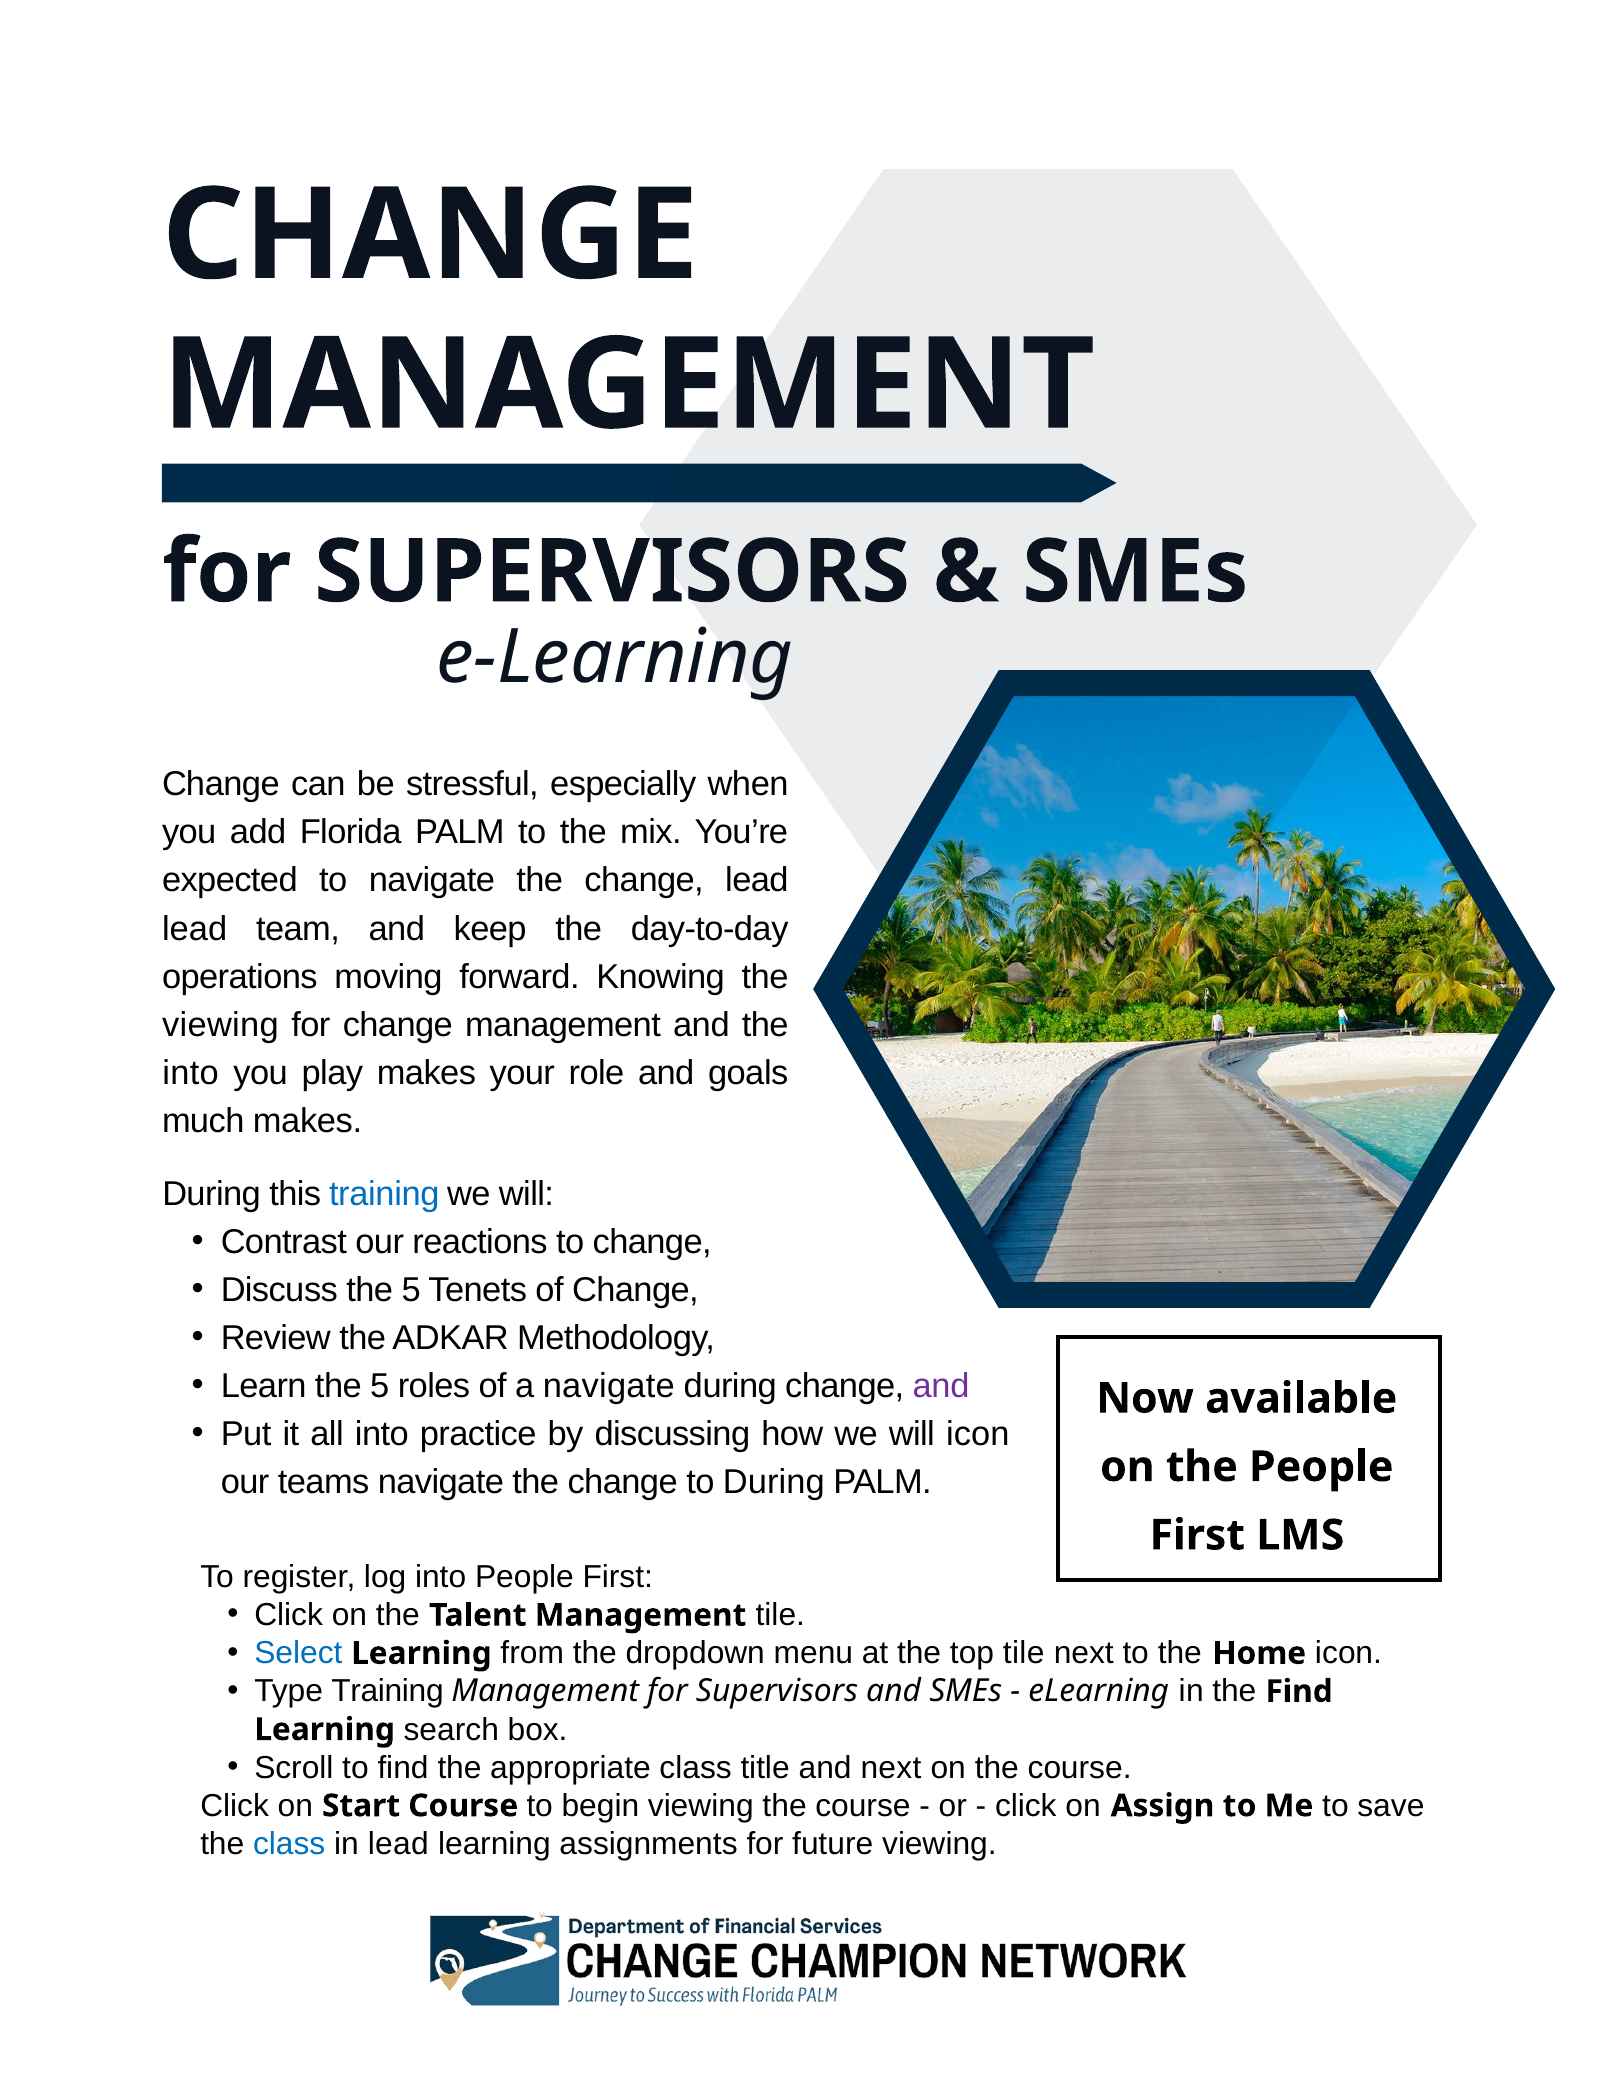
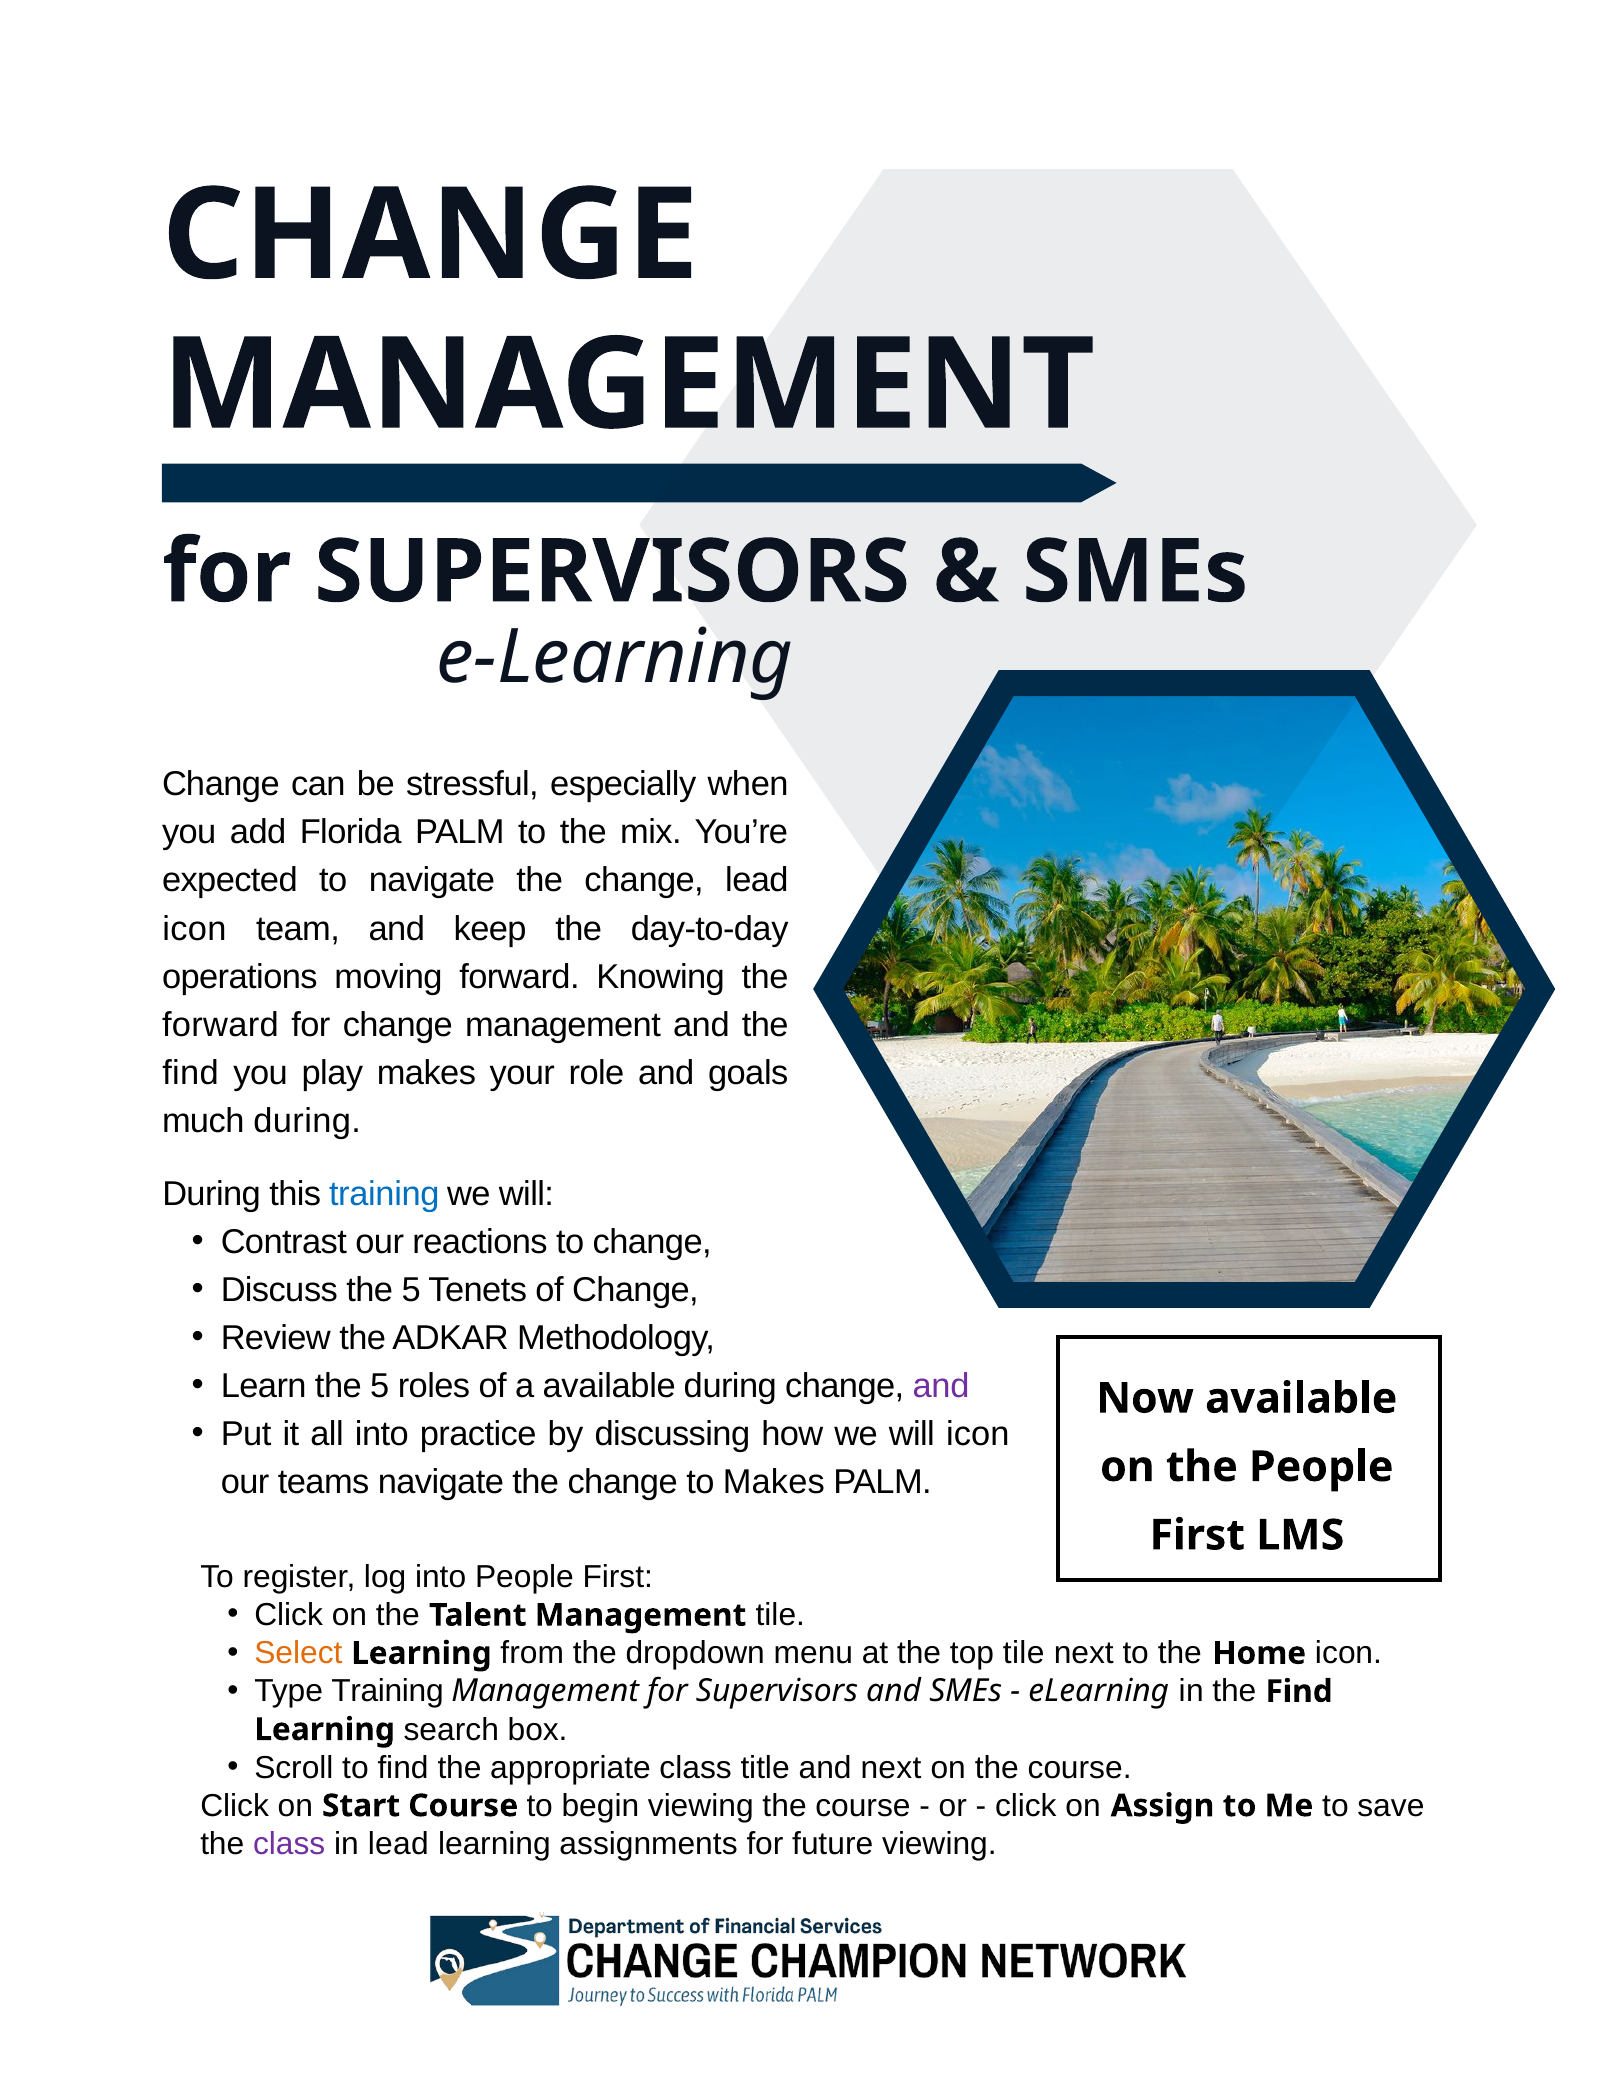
lead at (195, 929): lead -> icon
viewing at (220, 1025): viewing -> forward
into at (191, 1073): into -> find
much makes: makes -> during
a navigate: navigate -> available
to During: During -> Makes
Select colour: blue -> orange
class at (289, 1844) colour: blue -> purple
